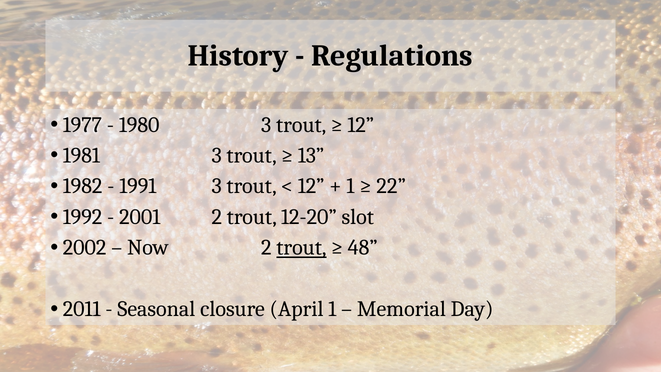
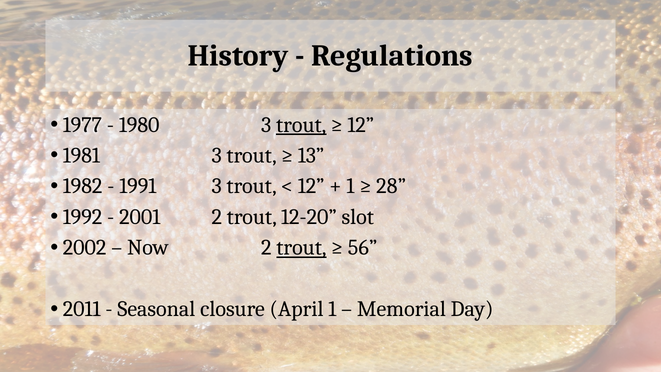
trout at (301, 125) underline: none -> present
22: 22 -> 28
48: 48 -> 56
